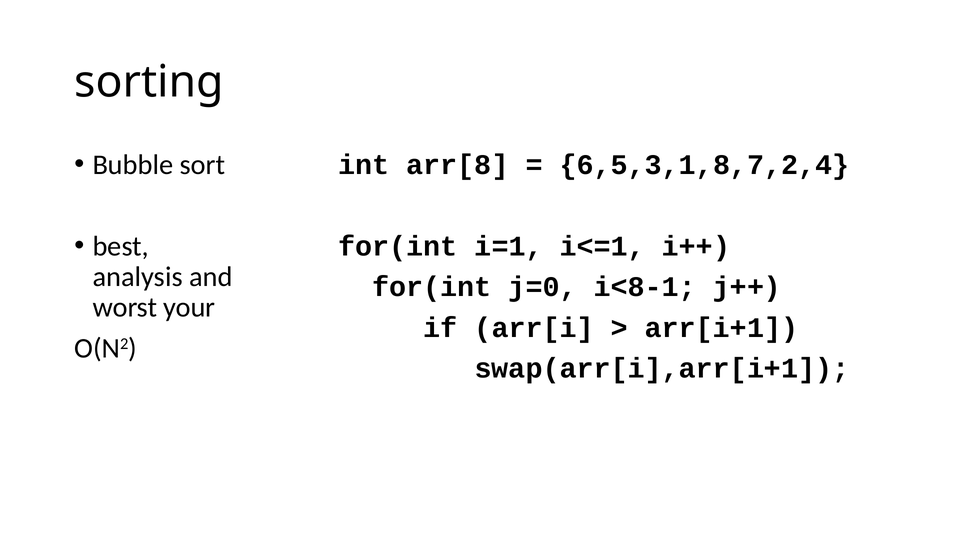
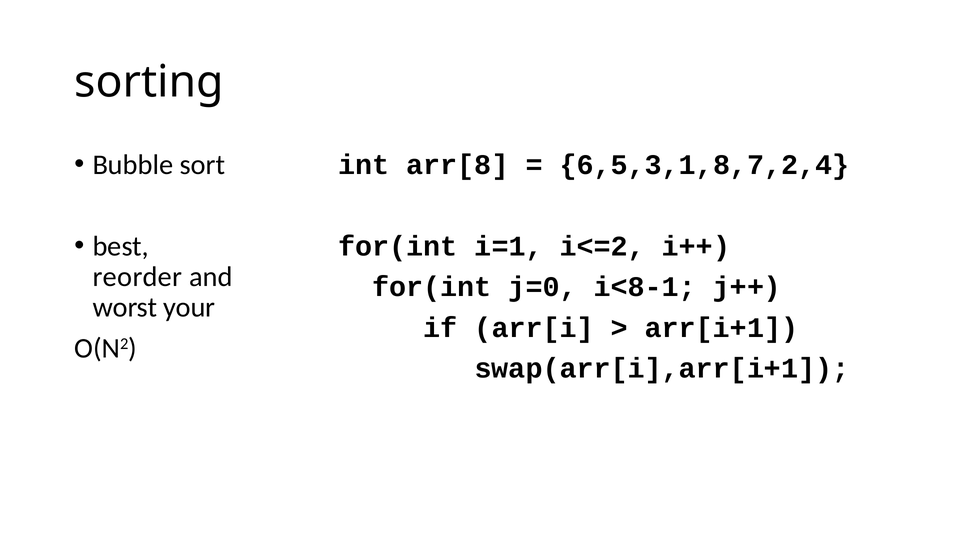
i<=1: i<=1 -> i<=2
analysis: analysis -> reorder
